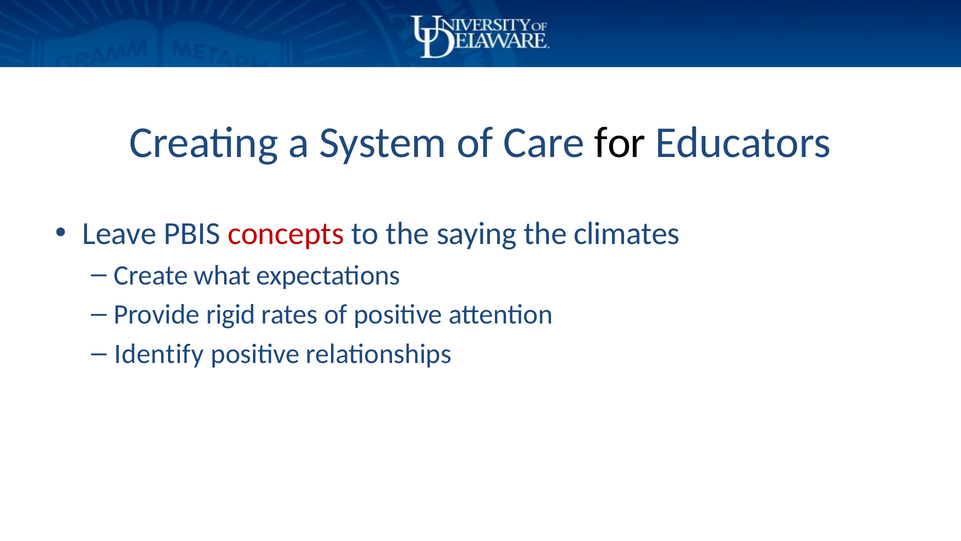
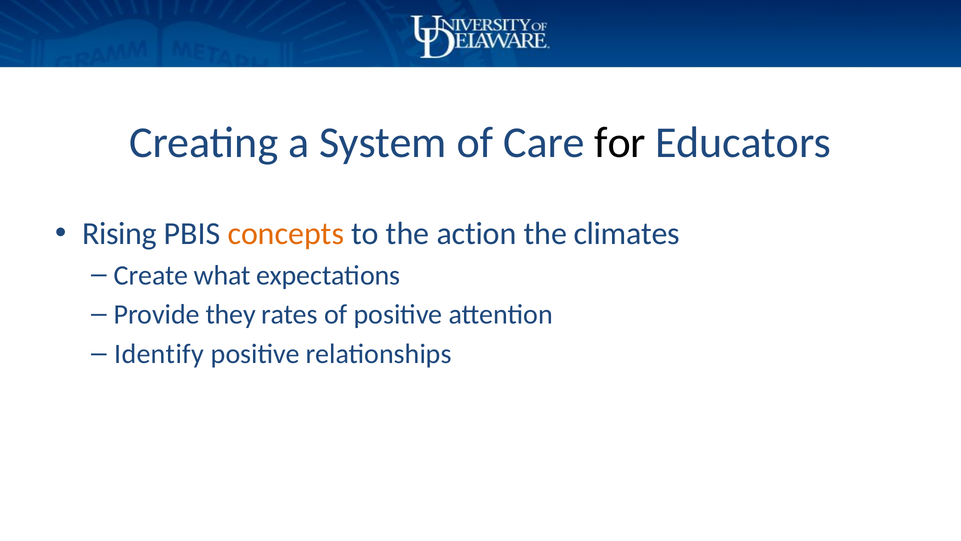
Leave: Leave -> Rising
concepts colour: red -> orange
saying: saying -> action
rigid: rigid -> they
